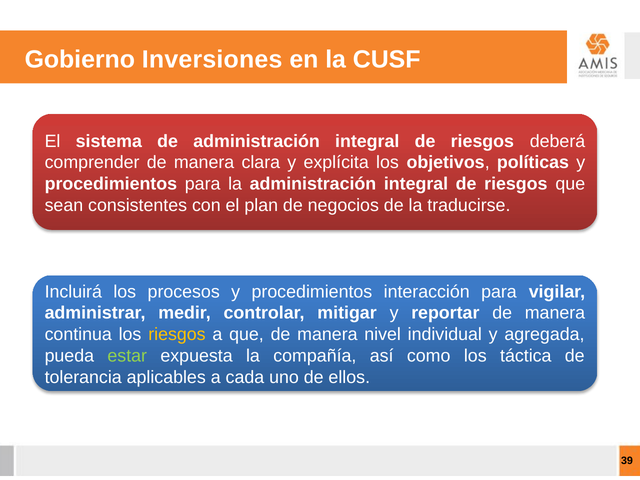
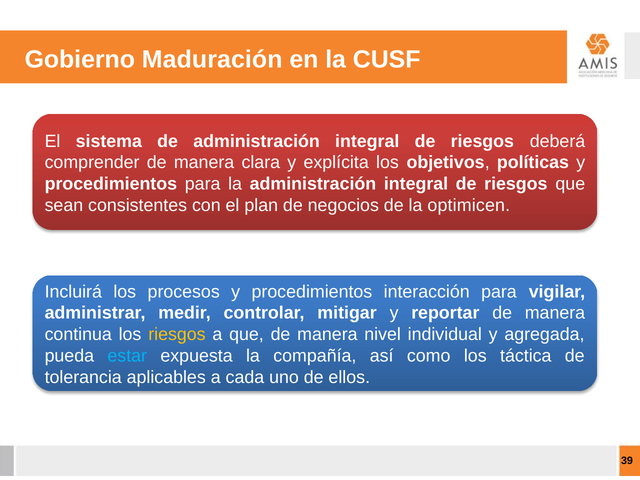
Inversiones: Inversiones -> Maduración
traducirse: traducirse -> optimicen
estar colour: light green -> light blue
